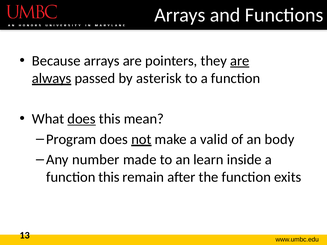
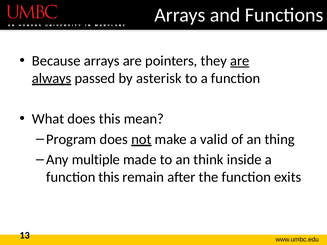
does at (82, 119) underline: present -> none
body: body -> thing
number: number -> multiple
learn: learn -> think
